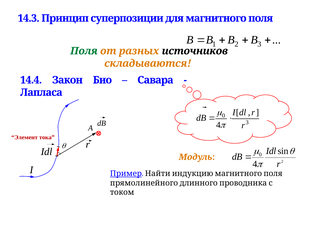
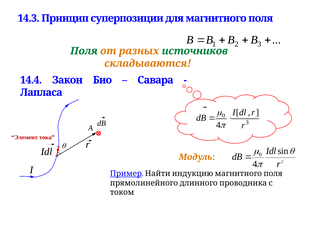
источников colour: black -> green
